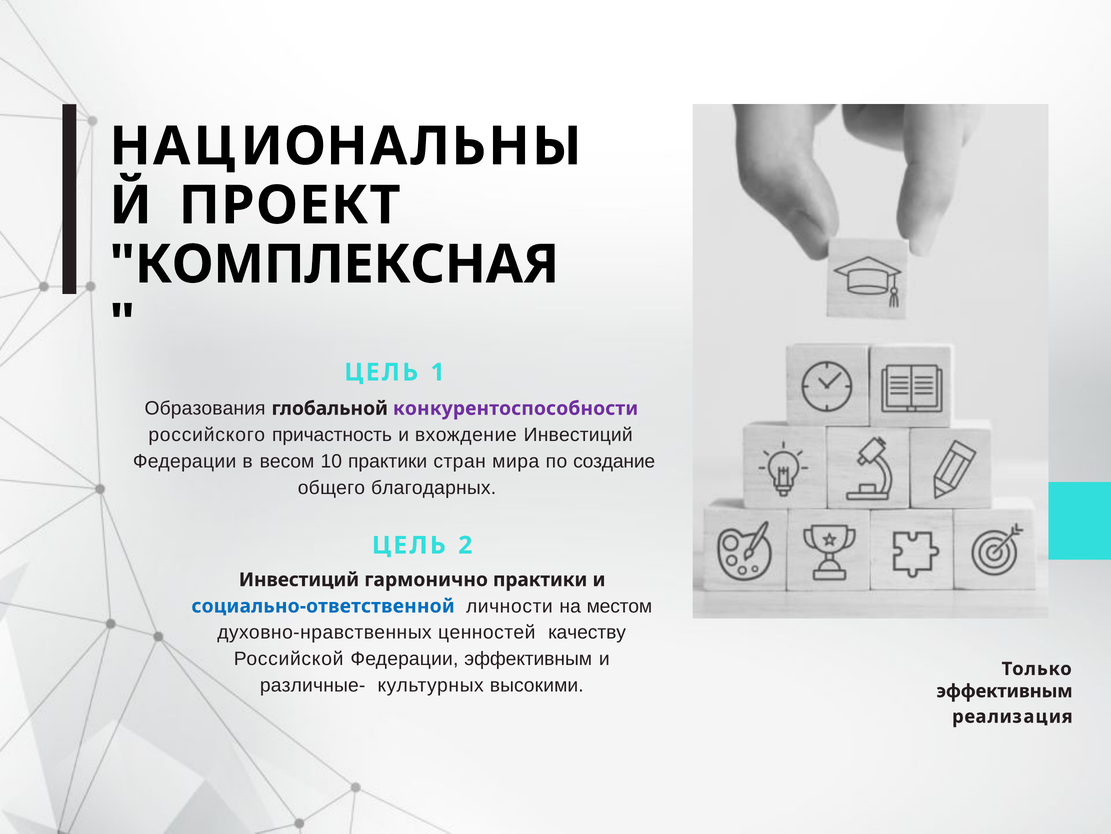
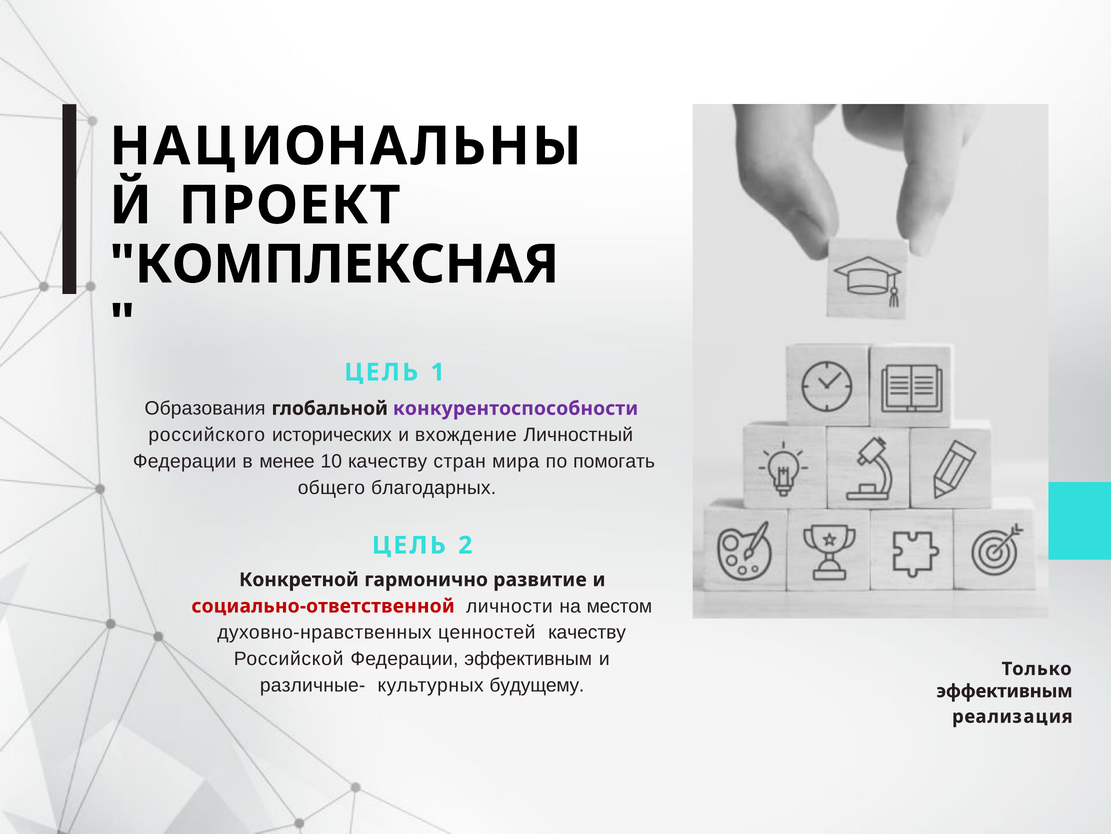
причастность: причастность -> исторических
вхождение Инвестиций: Инвестиций -> Личностный
весом: весом -> менее
10 практики: практики -> качеству
создание: создание -> помогать
Инвестиций at (299, 579): Инвестиций -> Конкретной
гармонично практики: практики -> развитие
социально-ответственной colour: blue -> red
высокими: высокими -> будущему
